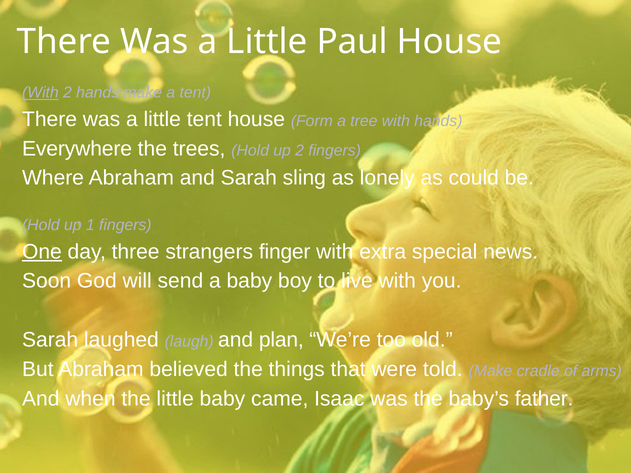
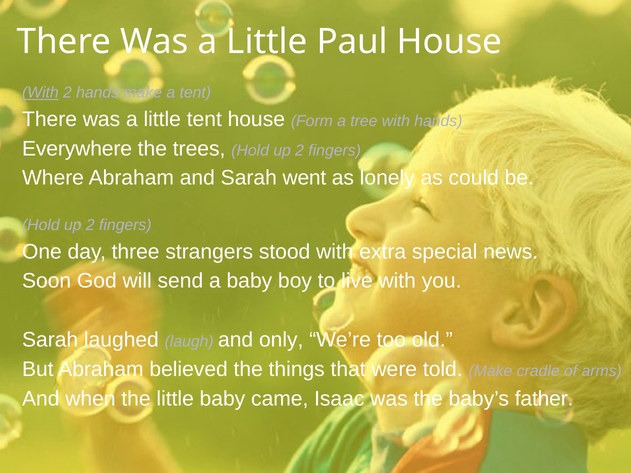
sling: sling -> went
1 at (90, 225): 1 -> 2
One underline: present -> none
finger: finger -> stood
plan: plan -> only
